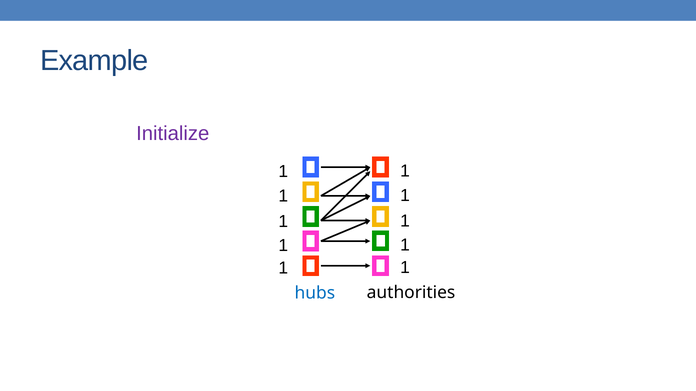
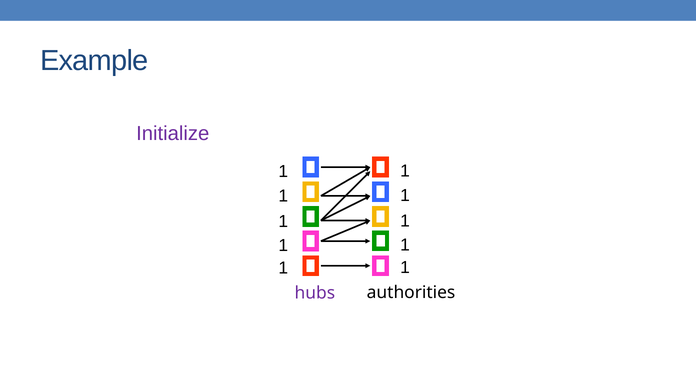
hubs colour: blue -> purple
